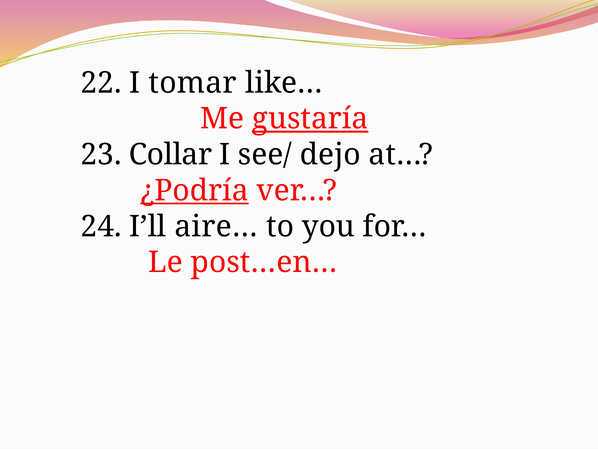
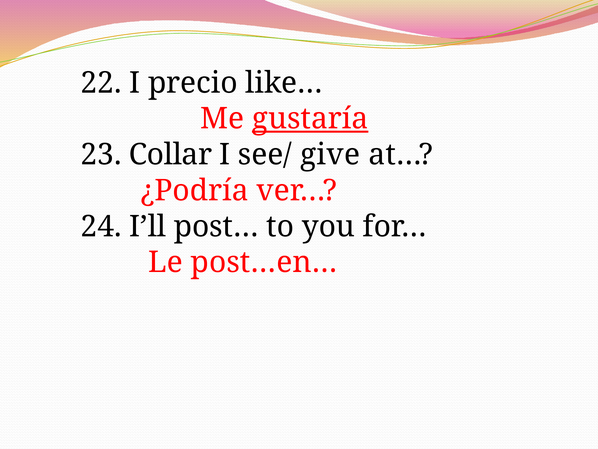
tomar: tomar -> precio
dejo: dejo -> give
¿Podría underline: present -> none
aire…: aire… -> post…
